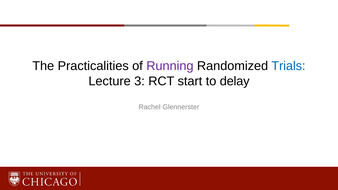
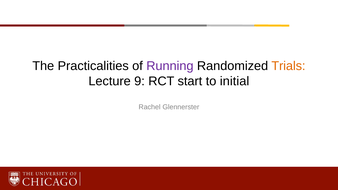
Trials colour: blue -> orange
3: 3 -> 9
delay: delay -> initial
